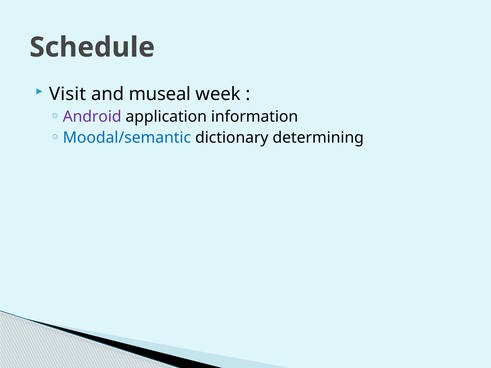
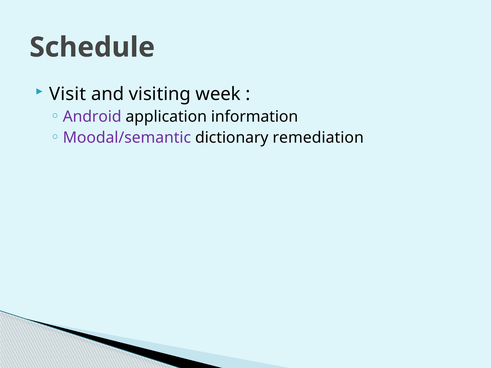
museal: museal -> visiting
Moodal/semantic colour: blue -> purple
determining: determining -> remediation
